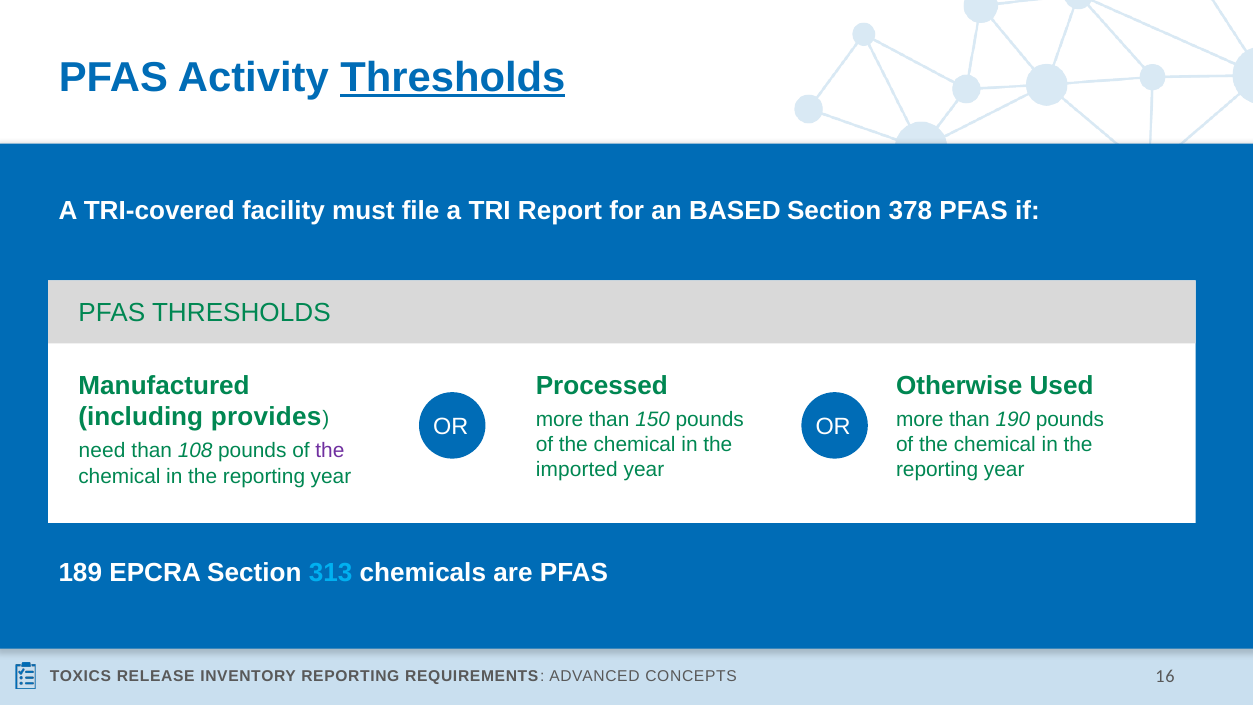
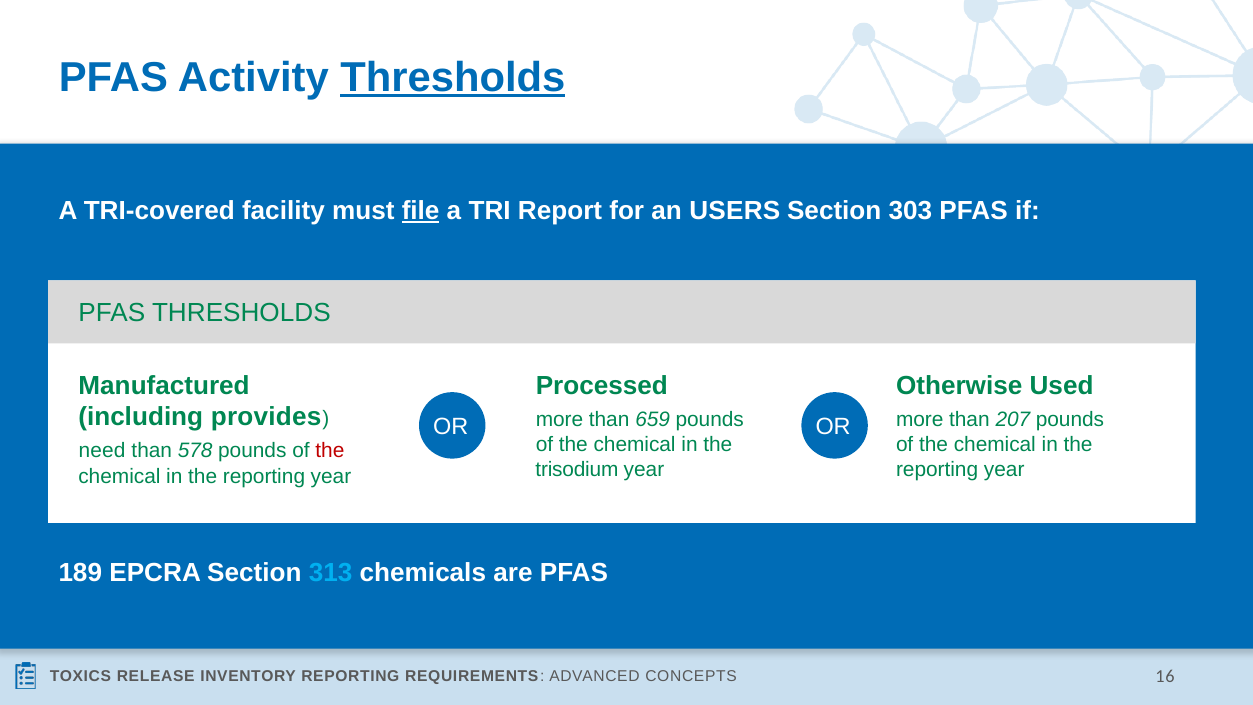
file underline: none -> present
BASED: BASED -> USERS
378: 378 -> 303
150: 150 -> 659
190: 190 -> 207
108: 108 -> 578
the at (330, 451) colour: purple -> red
imported: imported -> trisodium
